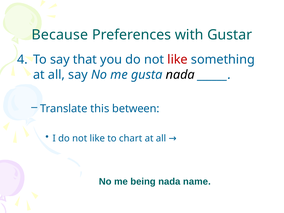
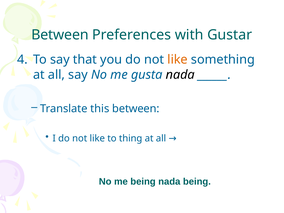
Because at (60, 35): Because -> Between
like at (178, 60) colour: red -> orange
chart: chart -> thing
nada name: name -> being
